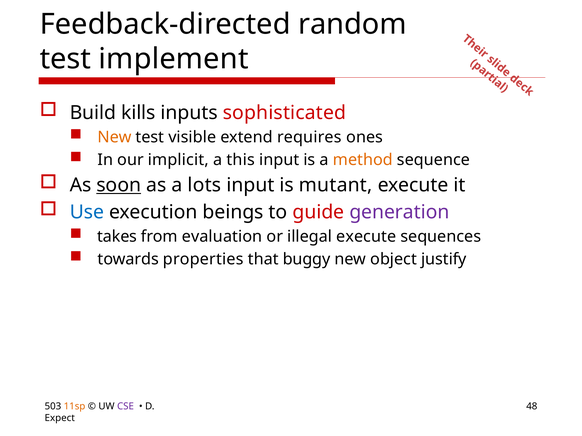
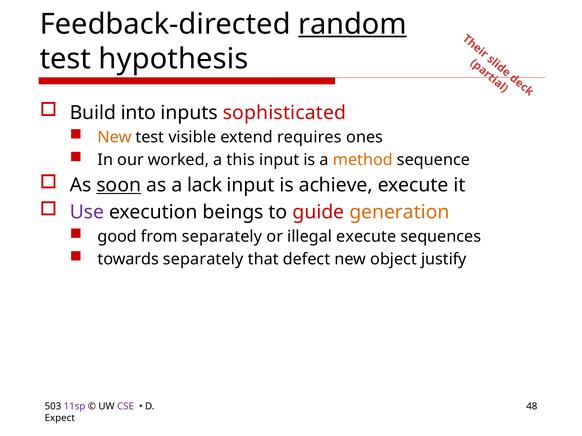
random underline: none -> present
implement: implement -> hypothesis
kills: kills -> into
implicit: implicit -> worked
lots: lots -> lack
mutant: mutant -> achieve
Use colour: blue -> purple
generation colour: purple -> orange
takes: takes -> good
from evaluation: evaluation -> separately
towards properties: properties -> separately
buggy: buggy -> defect
11sp colour: orange -> purple
